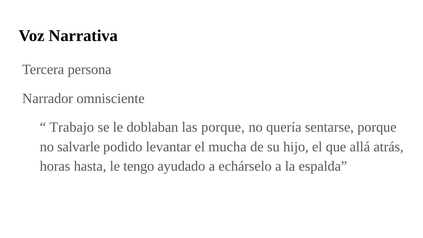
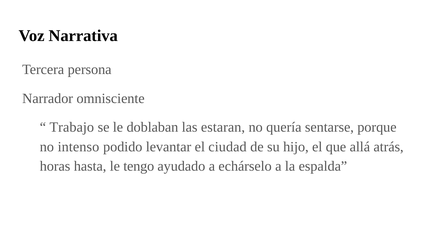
las porque: porque -> estaran
salvarle: salvarle -> intenso
mucha: mucha -> ciudad
